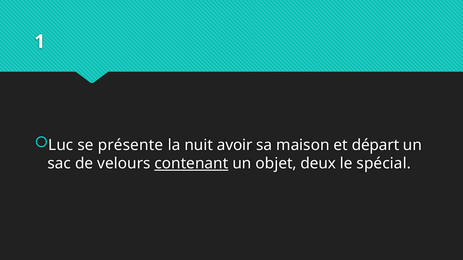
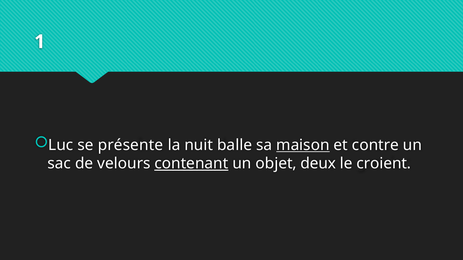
avoir: avoir -> balle
maison underline: none -> present
départ: départ -> contre
spécial: spécial -> croient
